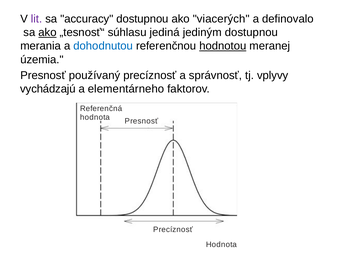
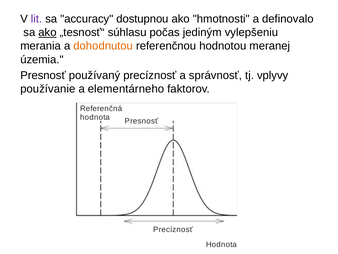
viacerých: viacerých -> hmotnosti
jediná: jediná -> počas
jediným dostupnou: dostupnou -> vylepšeniu
dohodnutou colour: blue -> orange
hodnotou underline: present -> none
vychádzajú: vychádzajú -> používanie
